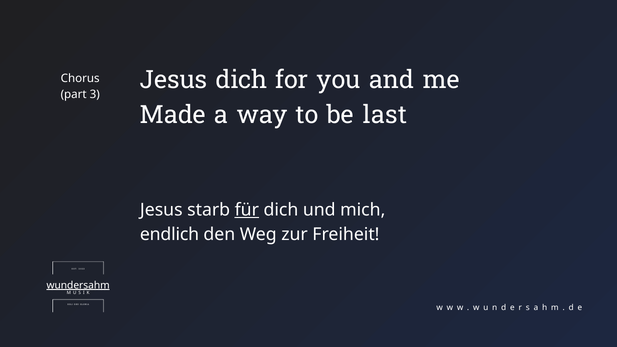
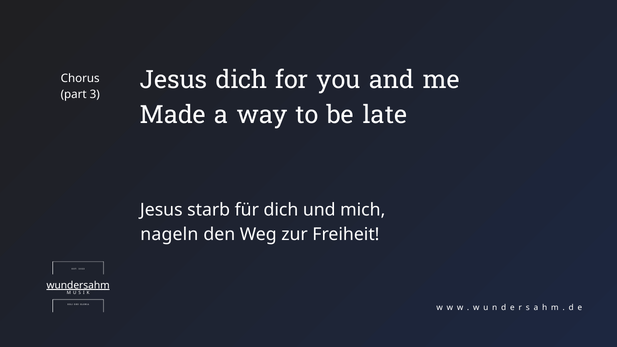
last: last -> late
für underline: present -> none
endlich: endlich -> nageln
